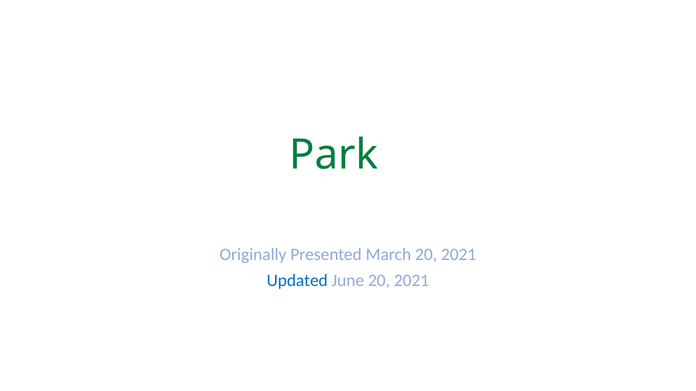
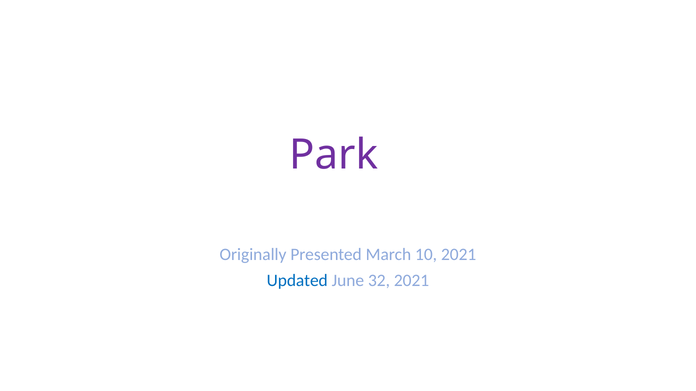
Park colour: green -> purple
March 20: 20 -> 10
June 20: 20 -> 32
